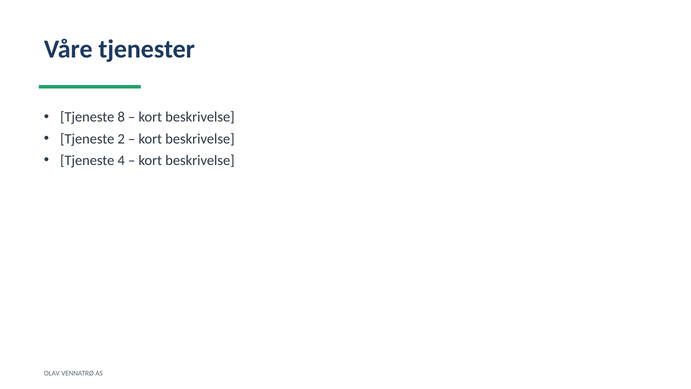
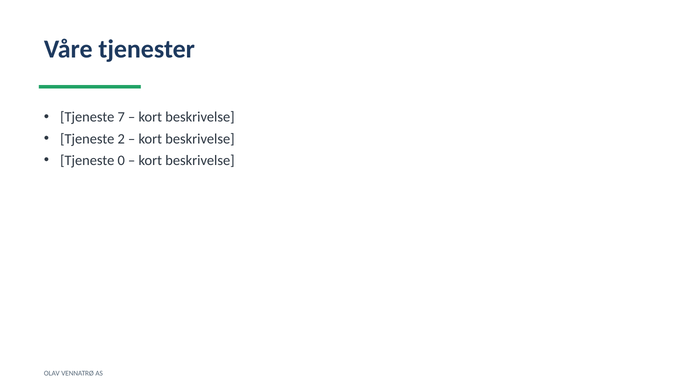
8: 8 -> 7
4: 4 -> 0
